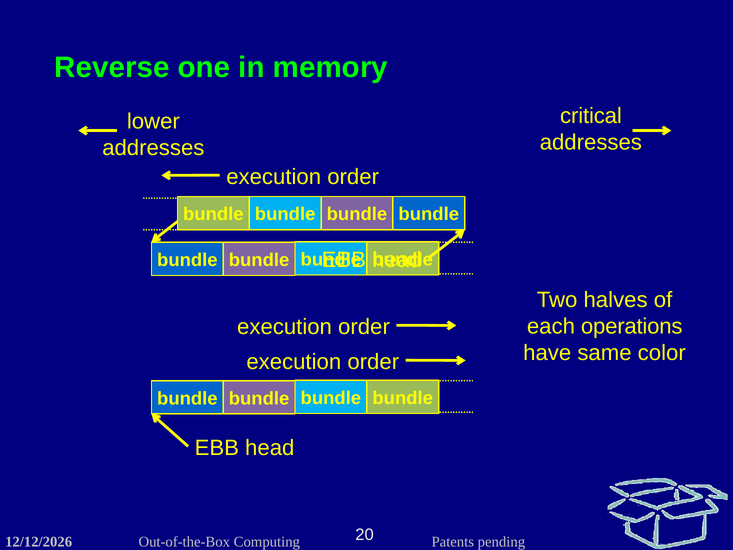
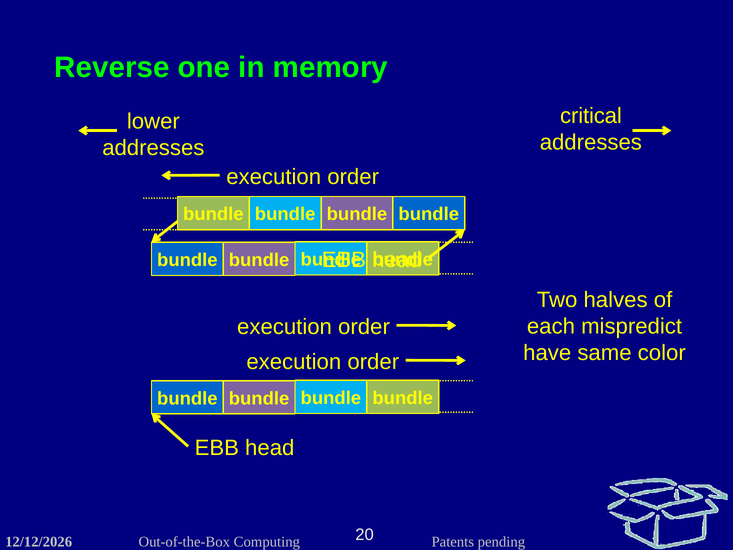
operations: operations -> mispredict
